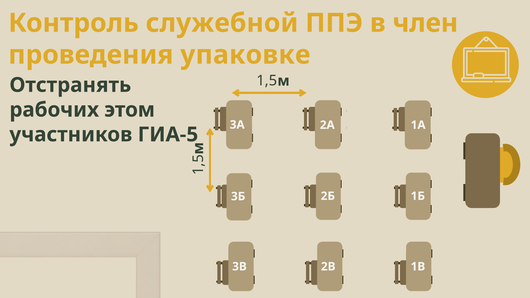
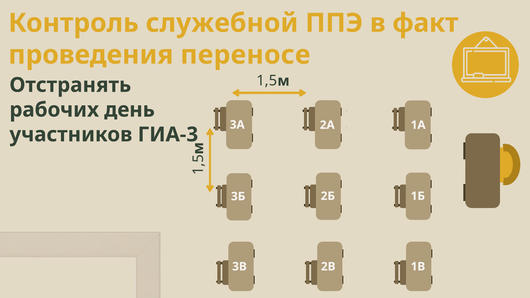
член: член -> факт
упаковке: упаковке -> переносе
этом: этом -> день
ГИА-5: ГИА-5 -> ГИА-3
